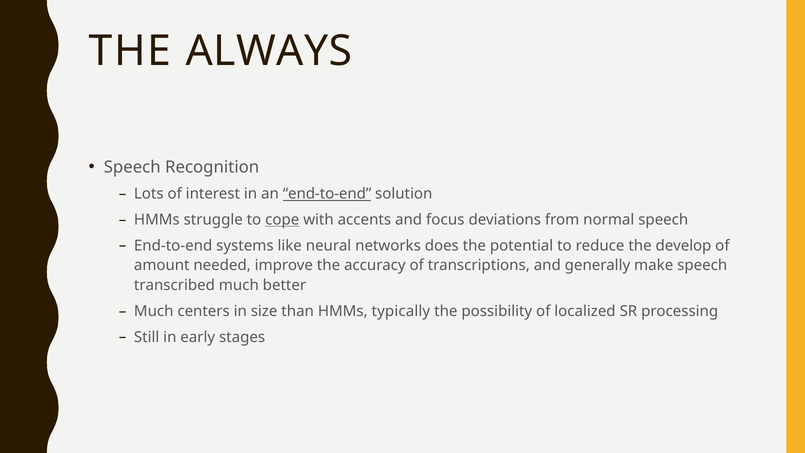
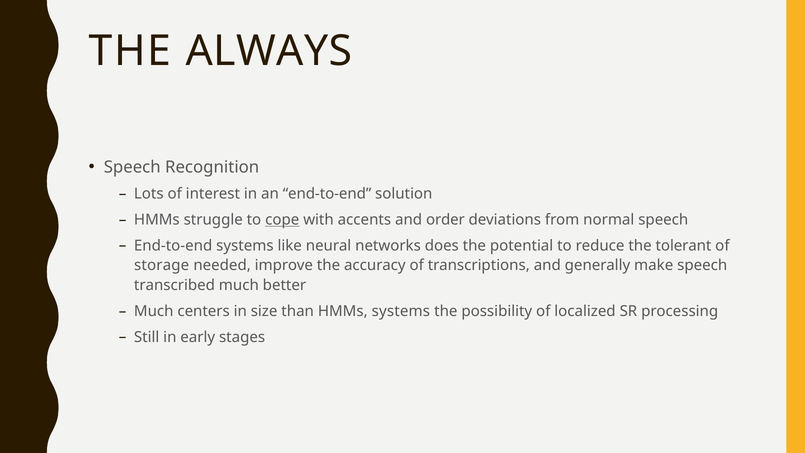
end-to-end at (327, 194) underline: present -> none
focus: focus -> order
develop: develop -> tolerant
amount: amount -> storage
HMMs typically: typically -> systems
